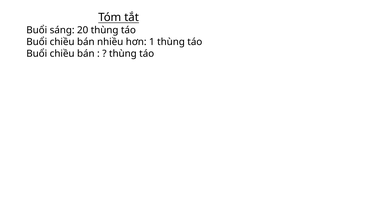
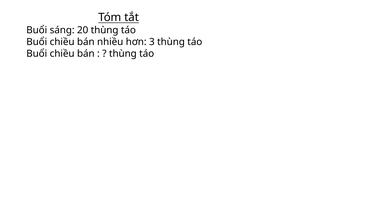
1: 1 -> 3
